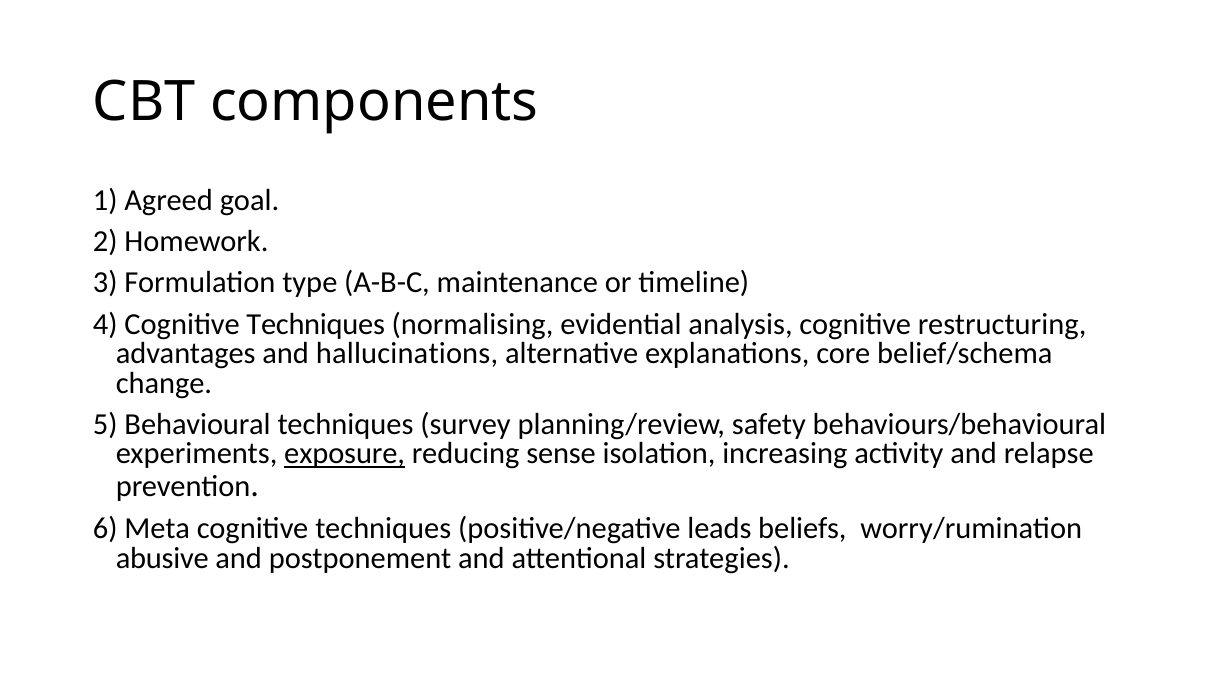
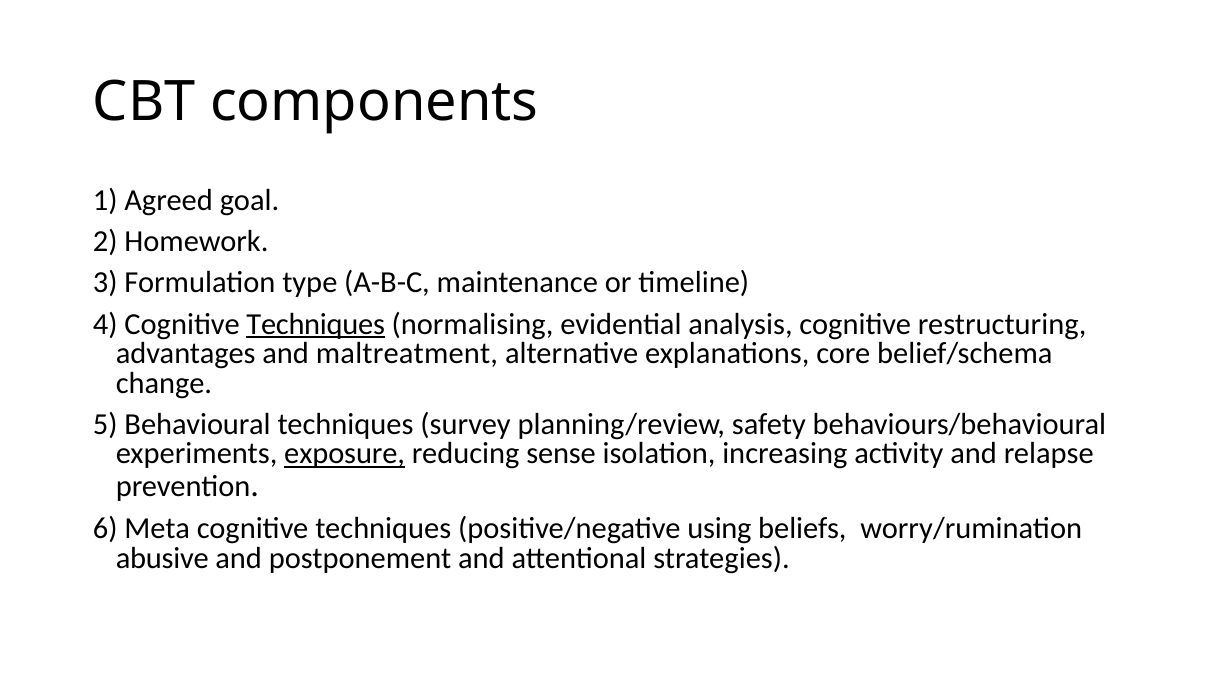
Techniques at (316, 324) underline: none -> present
hallucinations: hallucinations -> maltreatment
leads: leads -> using
